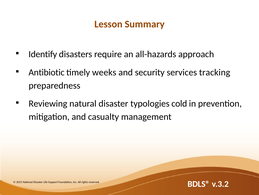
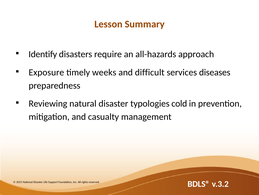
Antibiotic: Antibiotic -> Exposure
security: security -> difficult
tracking: tracking -> diseases
